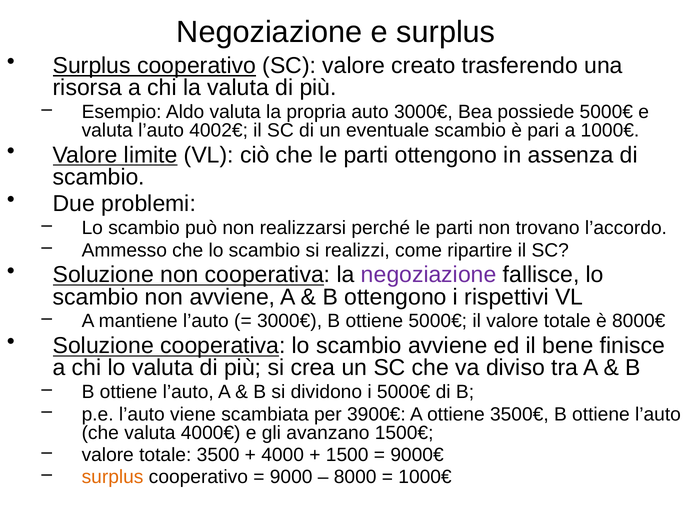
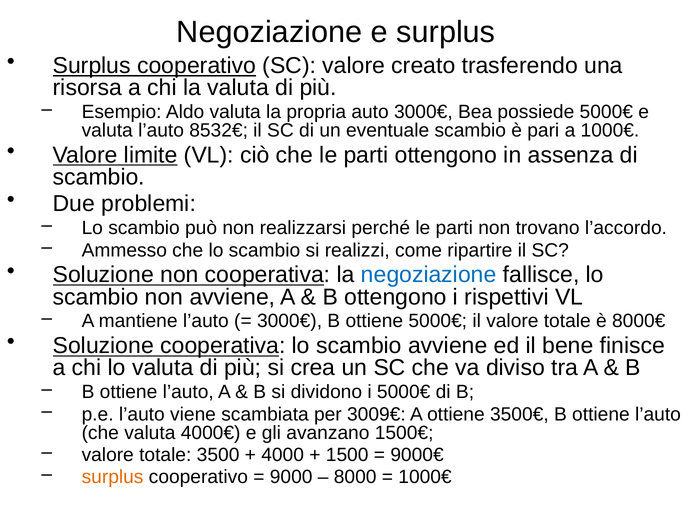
4002€: 4002€ -> 8532€
negoziazione at (429, 275) colour: purple -> blue
3900€: 3900€ -> 3009€
